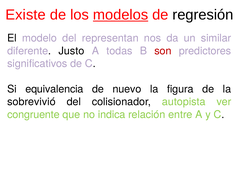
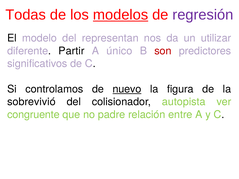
Existe: Existe -> Todas
regresión colour: black -> purple
similar: similar -> utilizar
Justo: Justo -> Partir
todas: todas -> único
equivalencia: equivalencia -> controlamos
nuevo underline: none -> present
indica: indica -> padre
